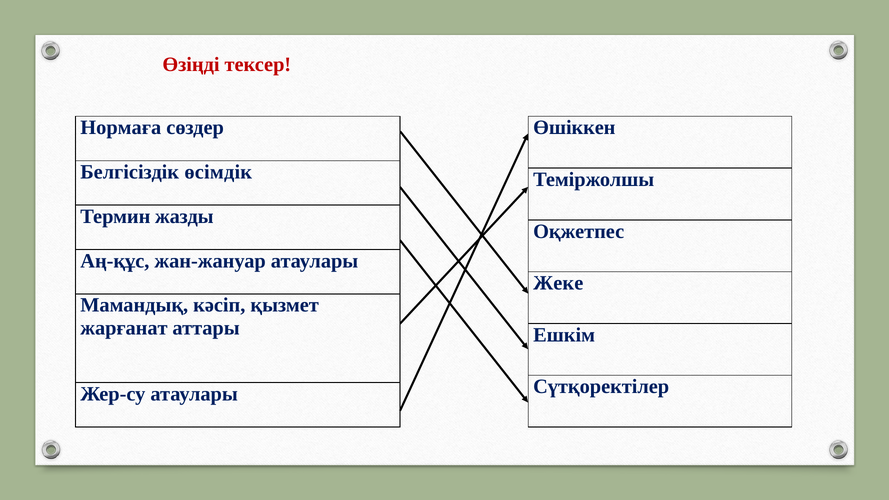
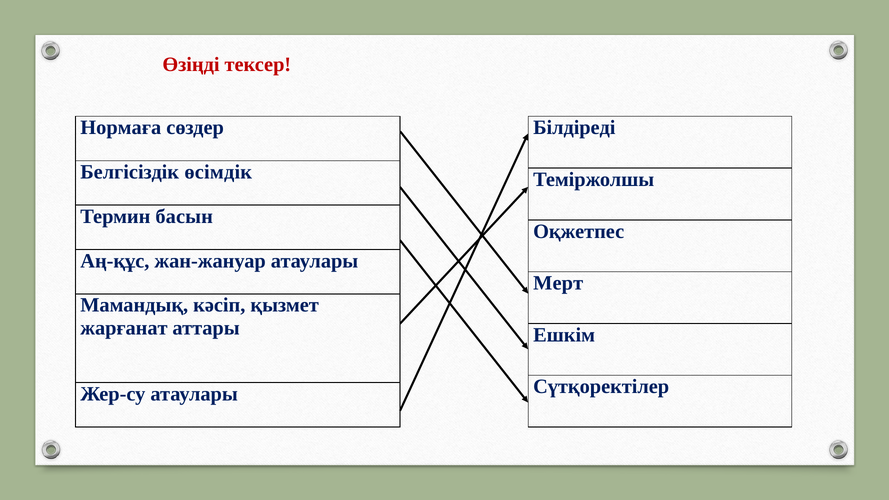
Өшіккен: Өшіккен -> Білдіреді
жазды: жазды -> басын
Жеке: Жеке -> Мерт
